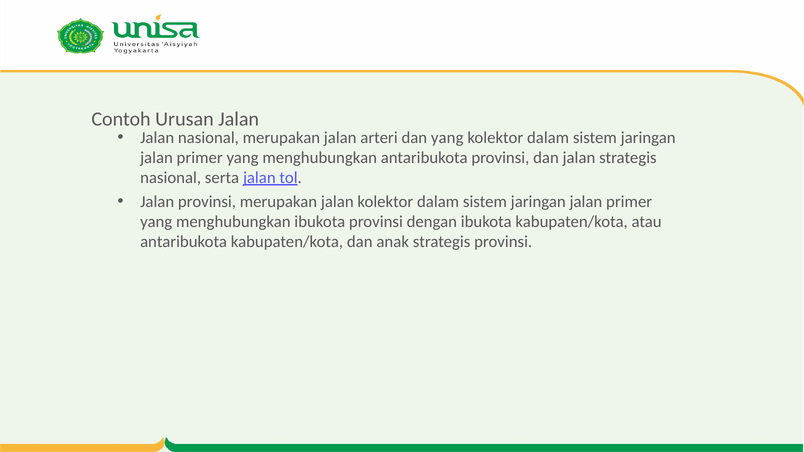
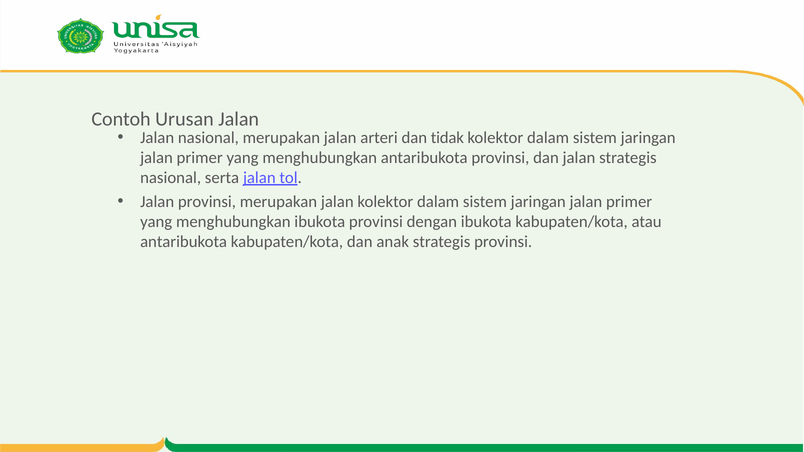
dan yang: yang -> tidak
